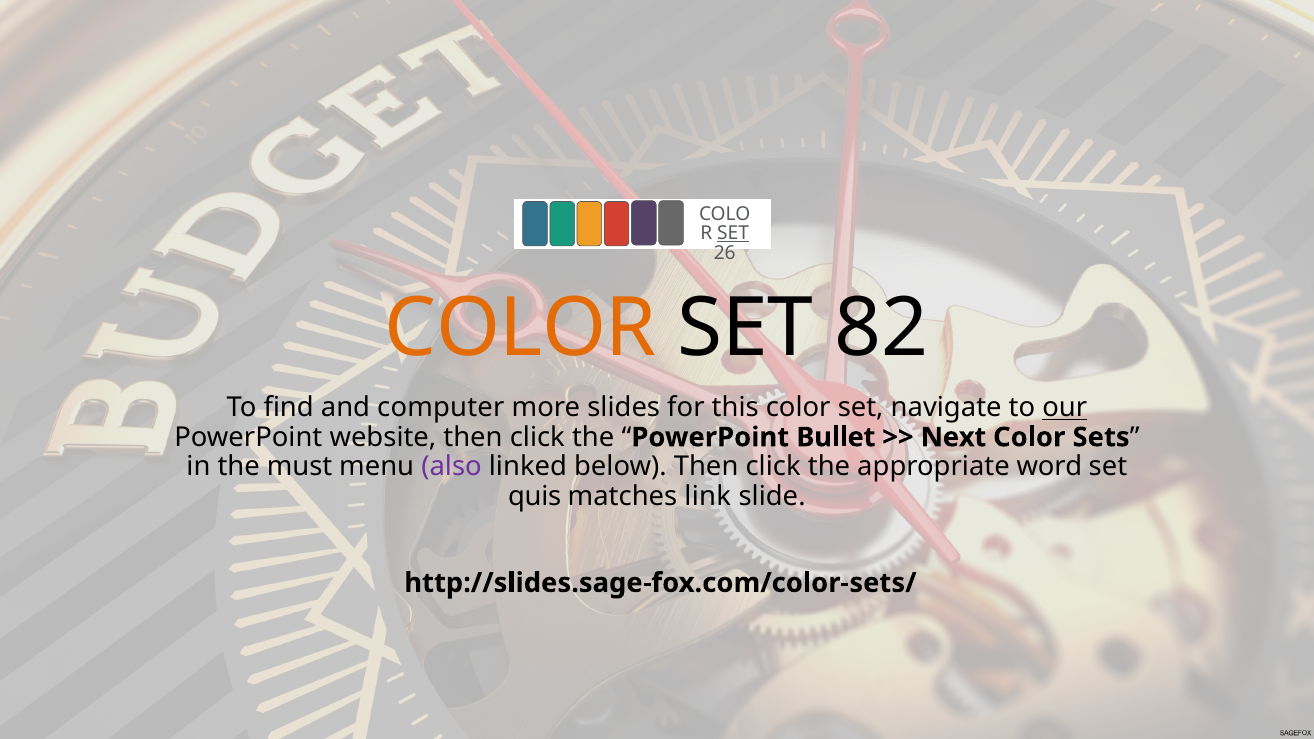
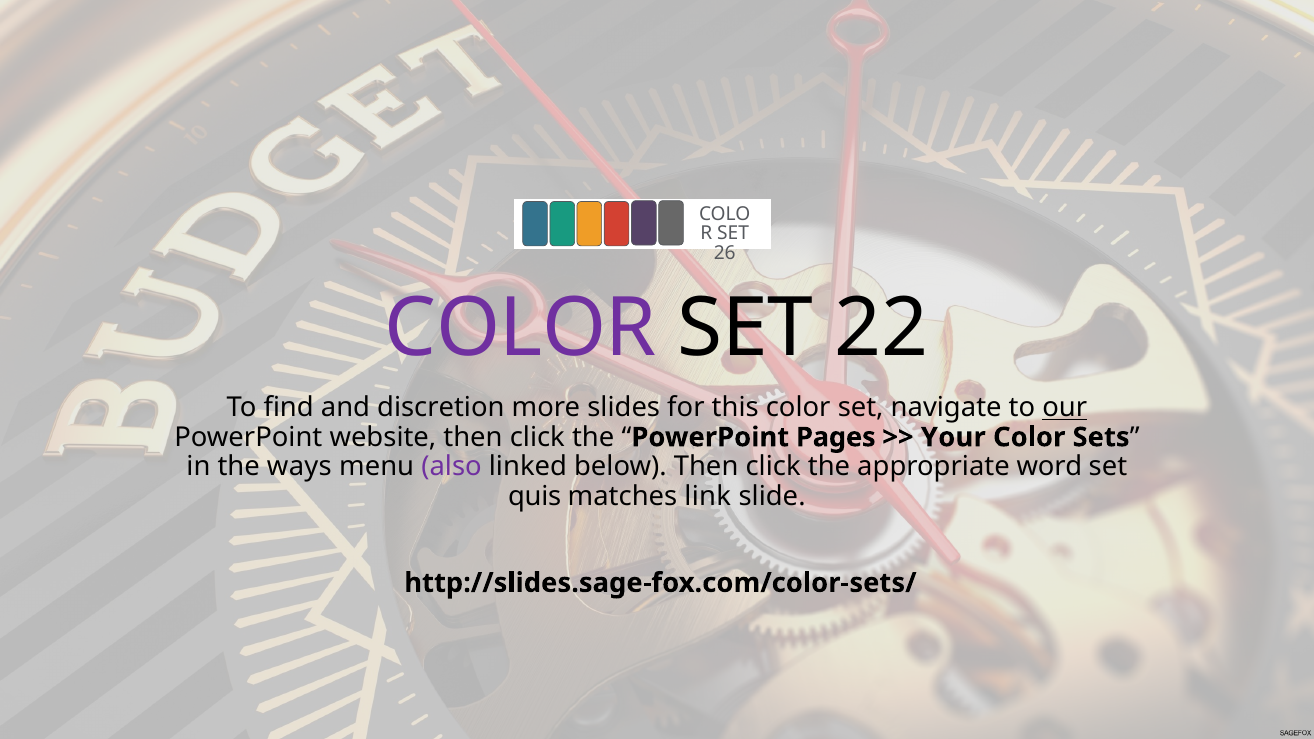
SET at (733, 234) underline: present -> none
COLOR at (521, 328) colour: orange -> purple
82: 82 -> 22
computer: computer -> discretion
Bullet: Bullet -> Pages
Next: Next -> Your
must: must -> ways
